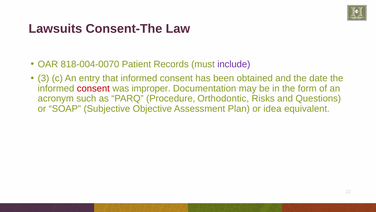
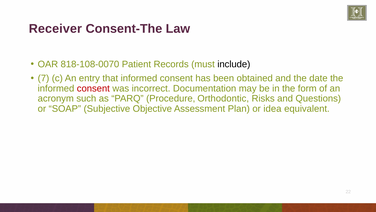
Lawsuits: Lawsuits -> Receiver
818-004-0070: 818-004-0070 -> 818-108-0070
include colour: purple -> black
3: 3 -> 7
improper: improper -> incorrect
